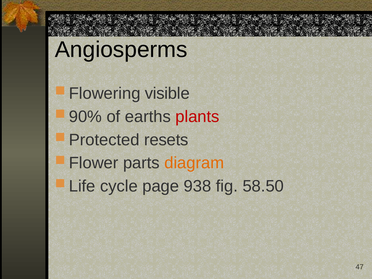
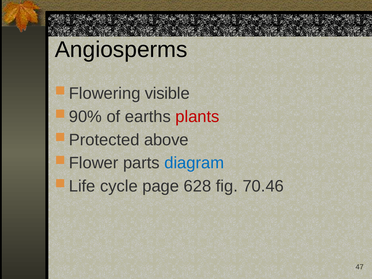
resets: resets -> above
diagram colour: orange -> blue
938: 938 -> 628
58.50: 58.50 -> 70.46
